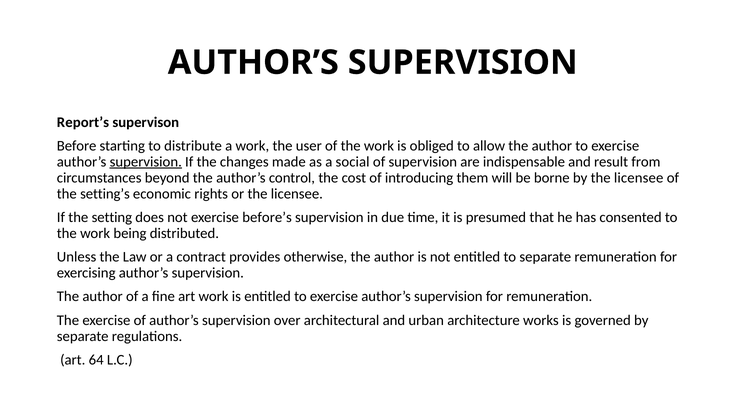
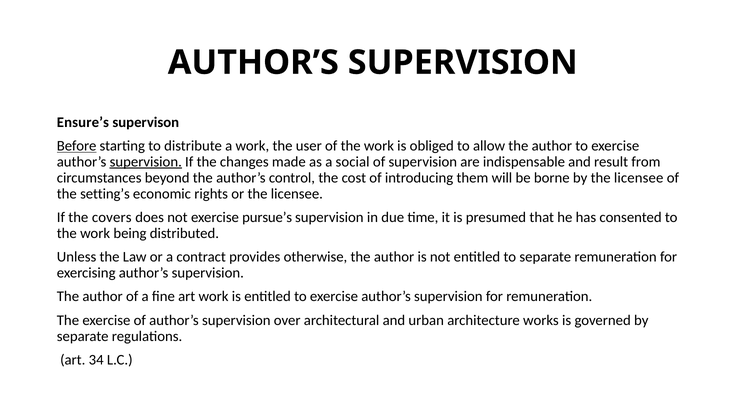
Report’s: Report’s -> Ensure’s
Before underline: none -> present
setting: setting -> covers
before’s: before’s -> pursue’s
64: 64 -> 34
